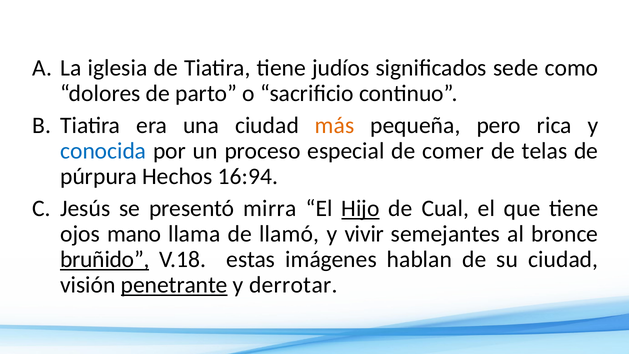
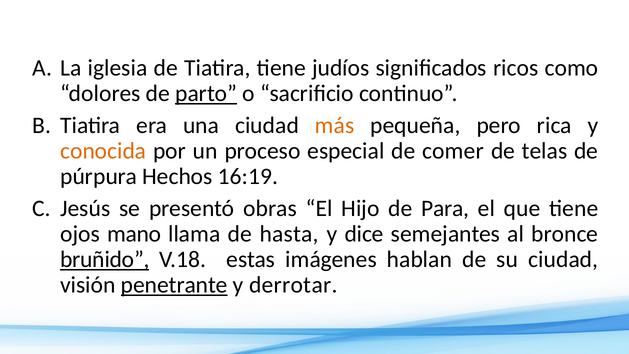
sede: sede -> ricos
parto underline: none -> present
conocida colour: blue -> orange
16:94: 16:94 -> 16:19
mirra: mirra -> obras
Hijo underline: present -> none
Cual: Cual -> Para
llamó: llamó -> hasta
vivir: vivir -> dice
